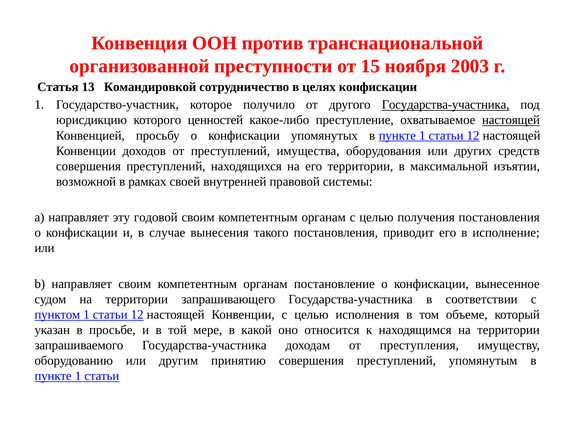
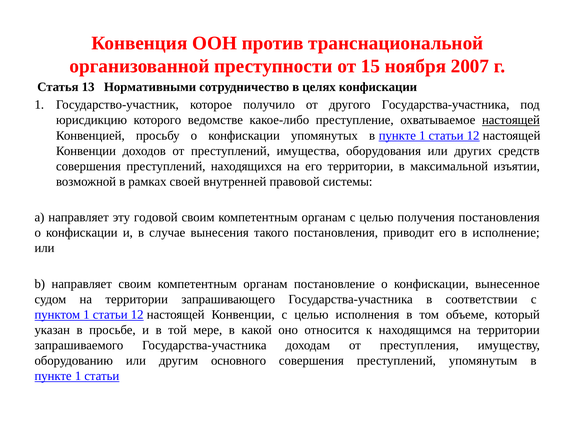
2003: 2003 -> 2007
Командировкой: Командировкой -> Нормативными
Государства-участника at (446, 105) underline: present -> none
ценностей: ценностей -> ведомстве
принятию: принятию -> основного
